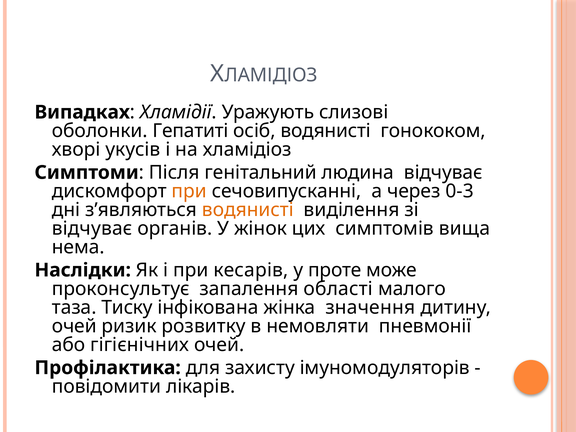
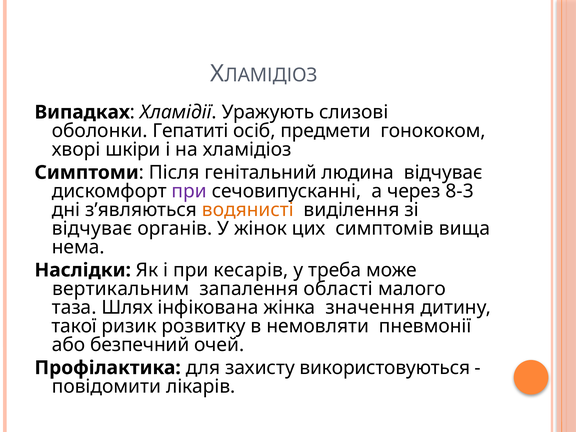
осіб водянисті: водянисті -> предмети
укусів: укусів -> шкіри
при at (189, 191) colour: orange -> purple
0-3: 0-3 -> 8-3
проте: проте -> треба
проконсультує: проконсультує -> вертикальним
Тиску: Тиску -> Шлях
очей at (74, 326): очей -> такої
гігієнічних: гігієнічних -> безпечний
імуномодуляторів: імуномодуляторів -> використовуються
